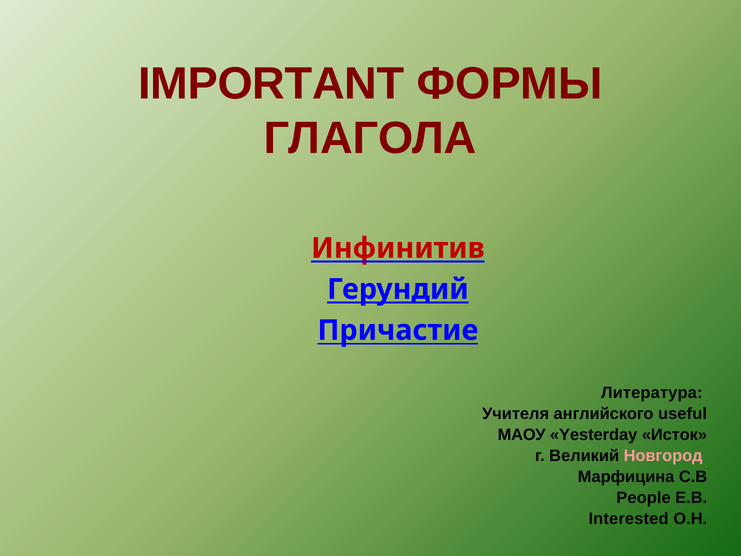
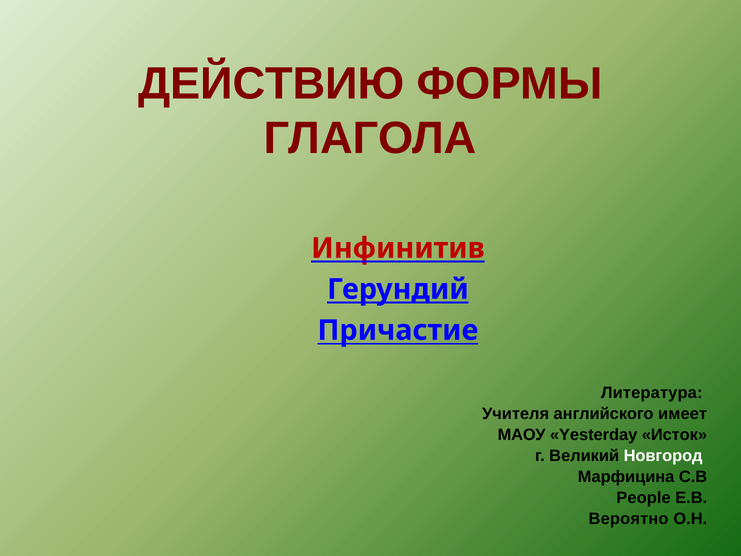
IMPORTANT: IMPORTANT -> ДЕЙСТВИЮ
useful: useful -> имеет
Новгород colour: pink -> white
Interested: Interested -> Вероятно
